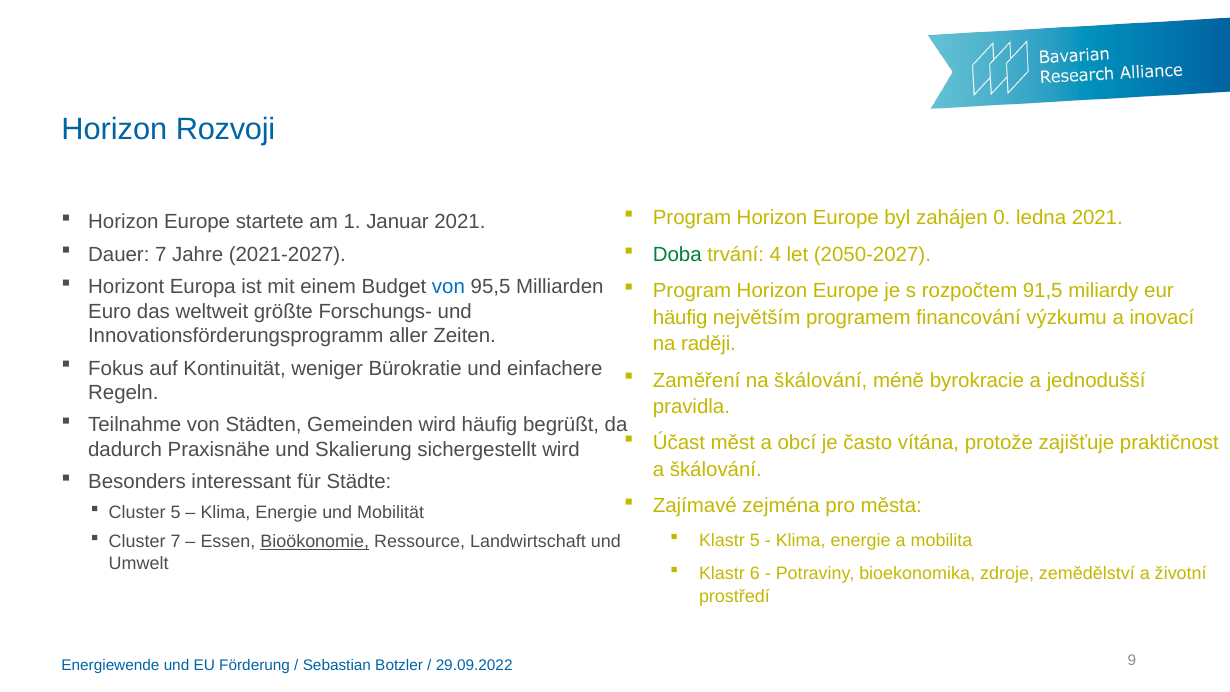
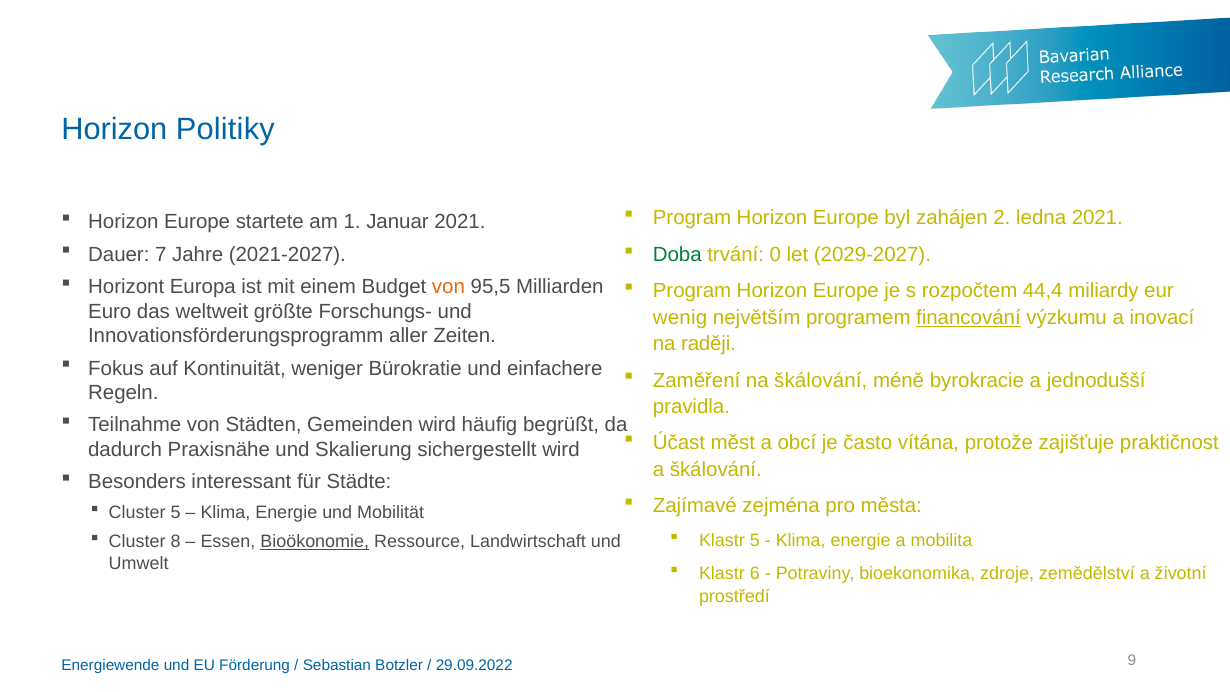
Rozvoji: Rozvoji -> Politiky
0: 0 -> 2
4: 4 -> 0
2050-2027: 2050-2027 -> 2029-2027
von at (448, 287) colour: blue -> orange
91,5: 91,5 -> 44,4
häufig at (680, 317): häufig -> wenig
financování underline: none -> present
Cluster 7: 7 -> 8
